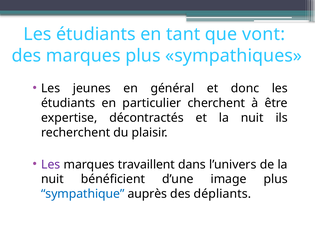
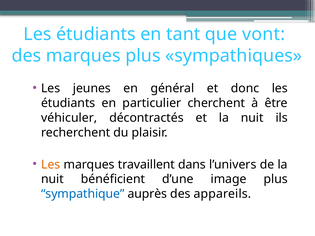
expertise: expertise -> véhiculer
Les at (51, 165) colour: purple -> orange
dépliants: dépliants -> appareils
